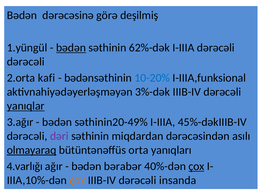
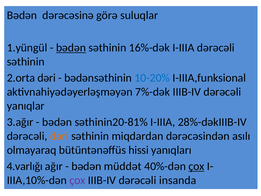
deşilmiş: deşilmiş -> suluqlar
62%-dək: 62%-dək -> 16%-dək
dərəcəli at (26, 62): dərəcəli -> səthinin
2.orta kafi: kafi -> dəri
3%-dək: 3%-dək -> 7%-dək
yanıqlar underline: present -> none
səthinin20-49%: səthinin20-49% -> səthinin20-81%
45%-dəkIIIB-IV: 45%-dəkIIIB-IV -> 28%-dəkIIIB-IV
dəri at (59, 136) colour: purple -> orange
olmayaraq underline: present -> none
orta: orta -> hissi
bərabər: bərabər -> müddət
çox at (77, 180) colour: orange -> purple
